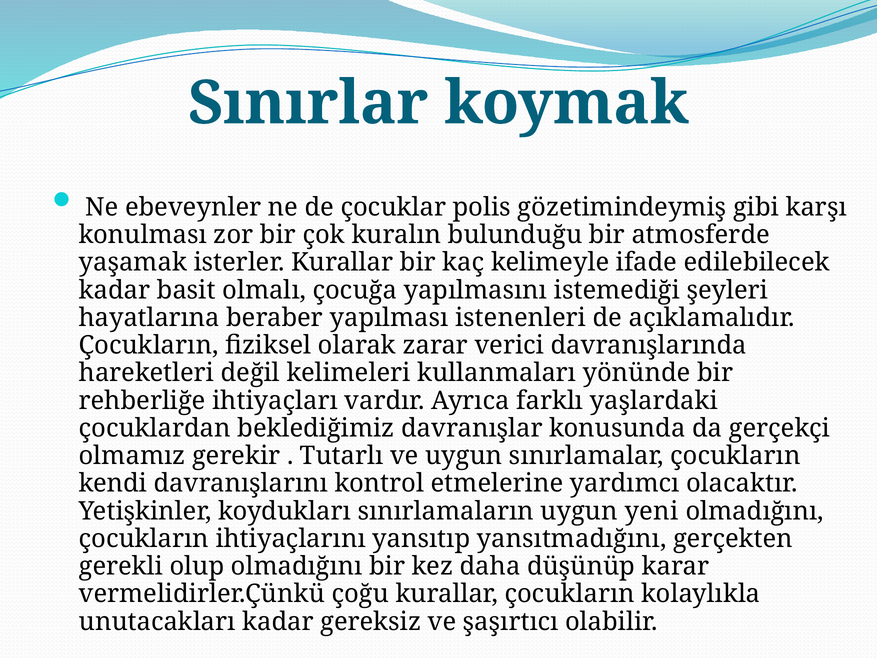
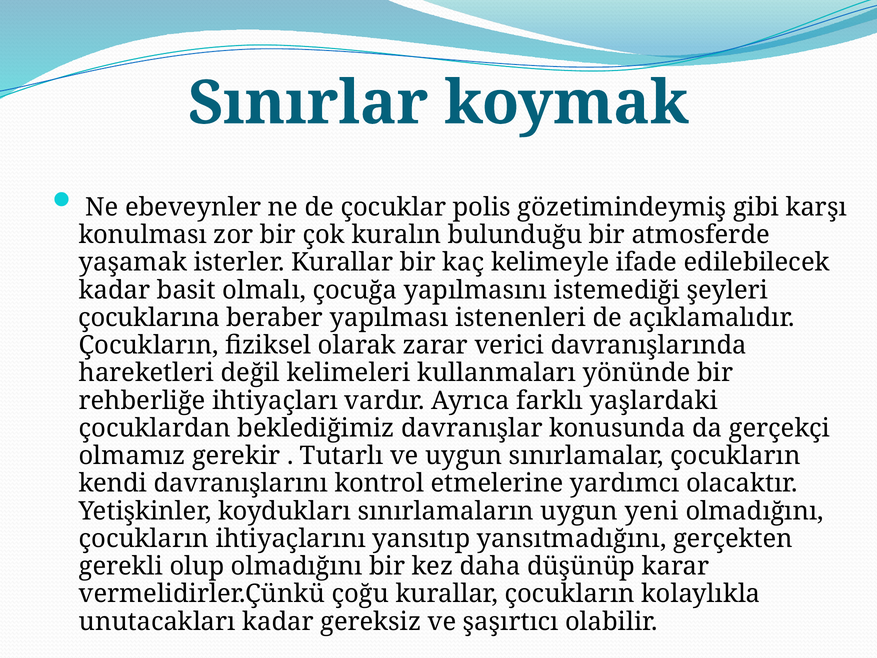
hayatlarına: hayatlarına -> çocuklarına
